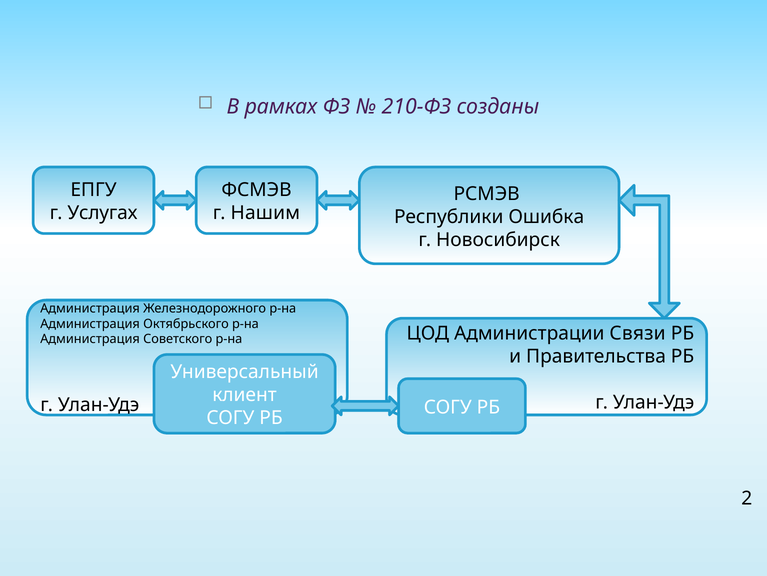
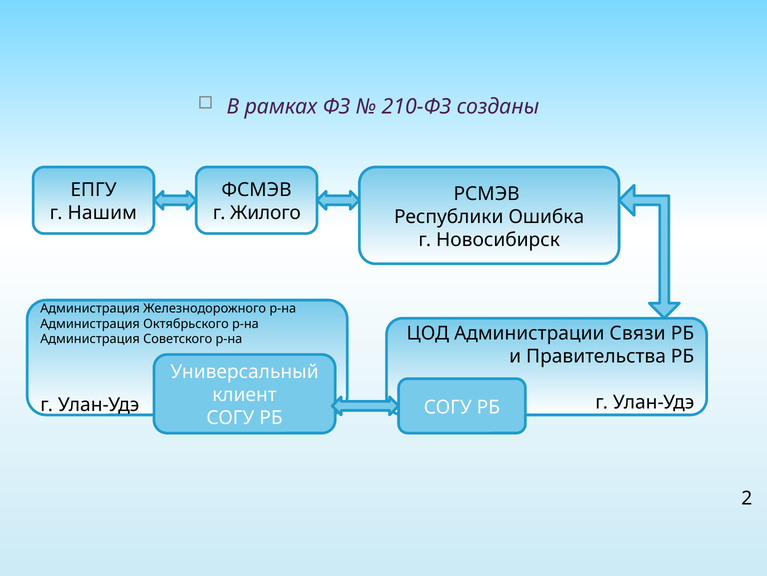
Услугах: Услугах -> Нашим
Нашим: Нашим -> Жилого
